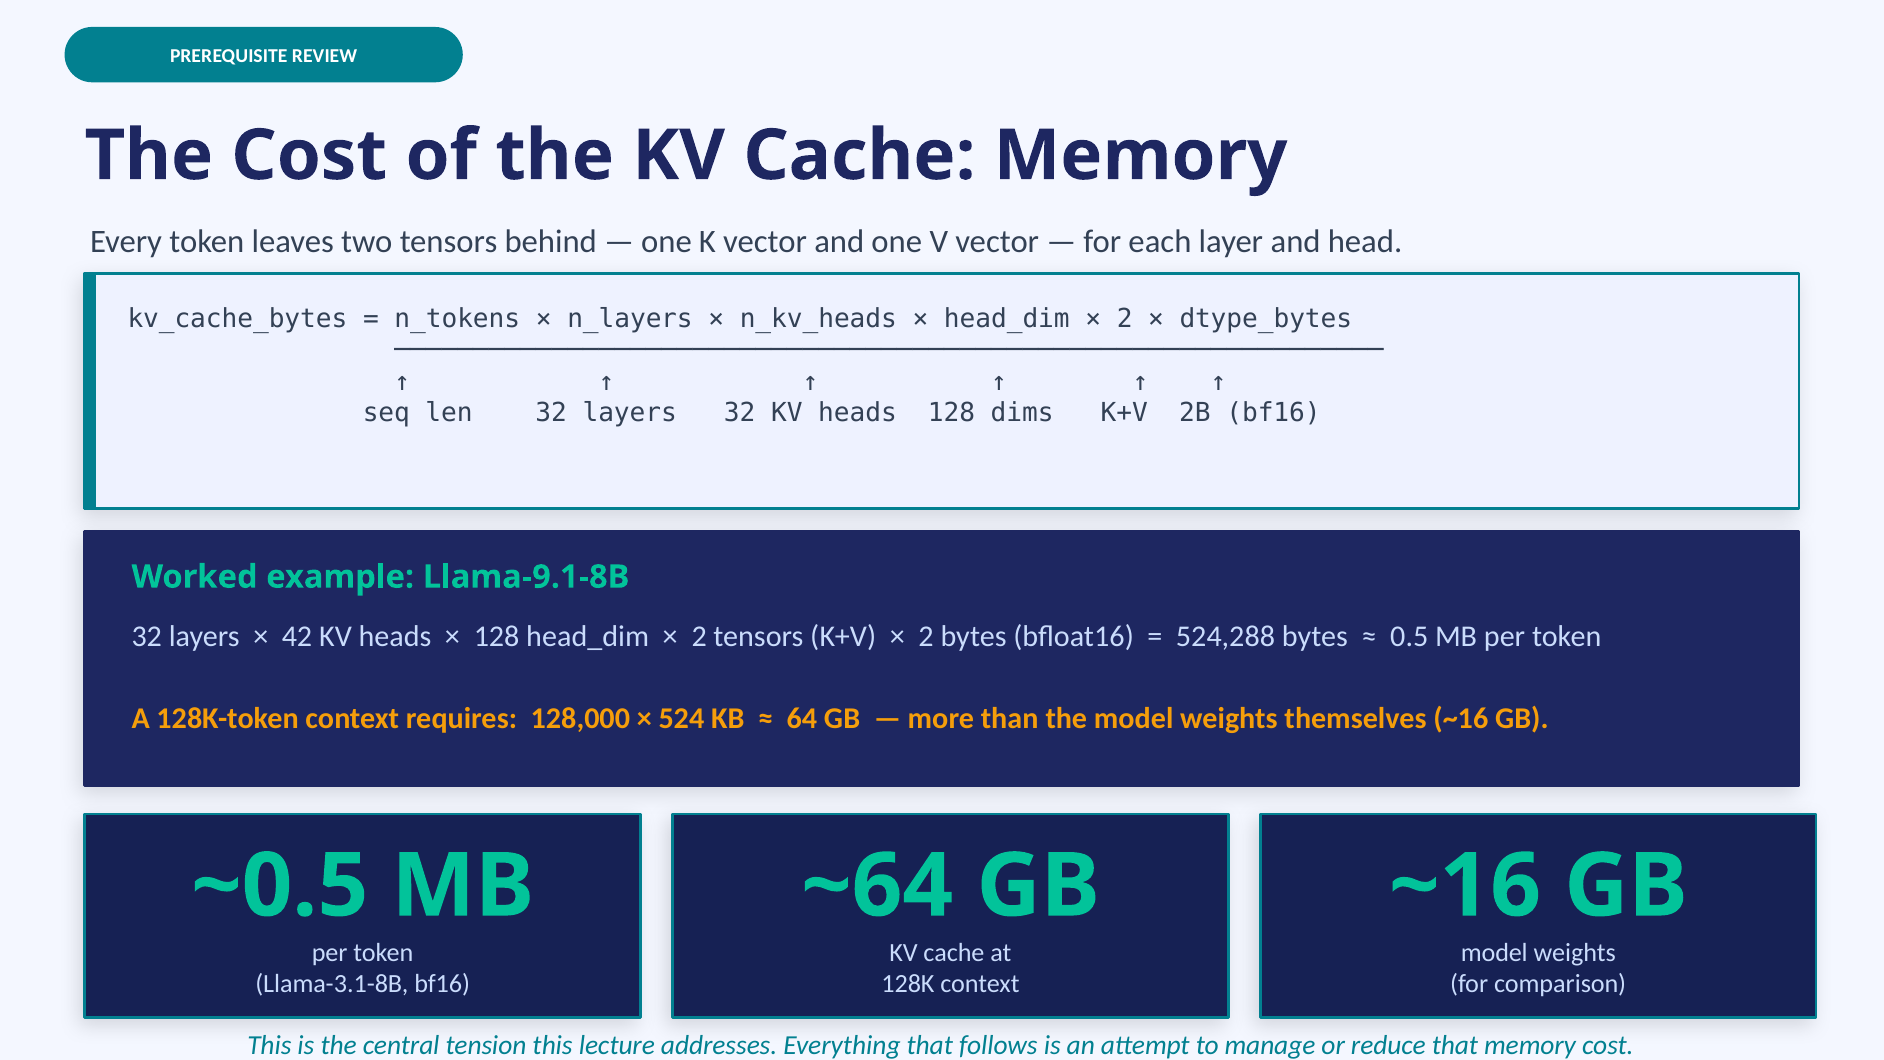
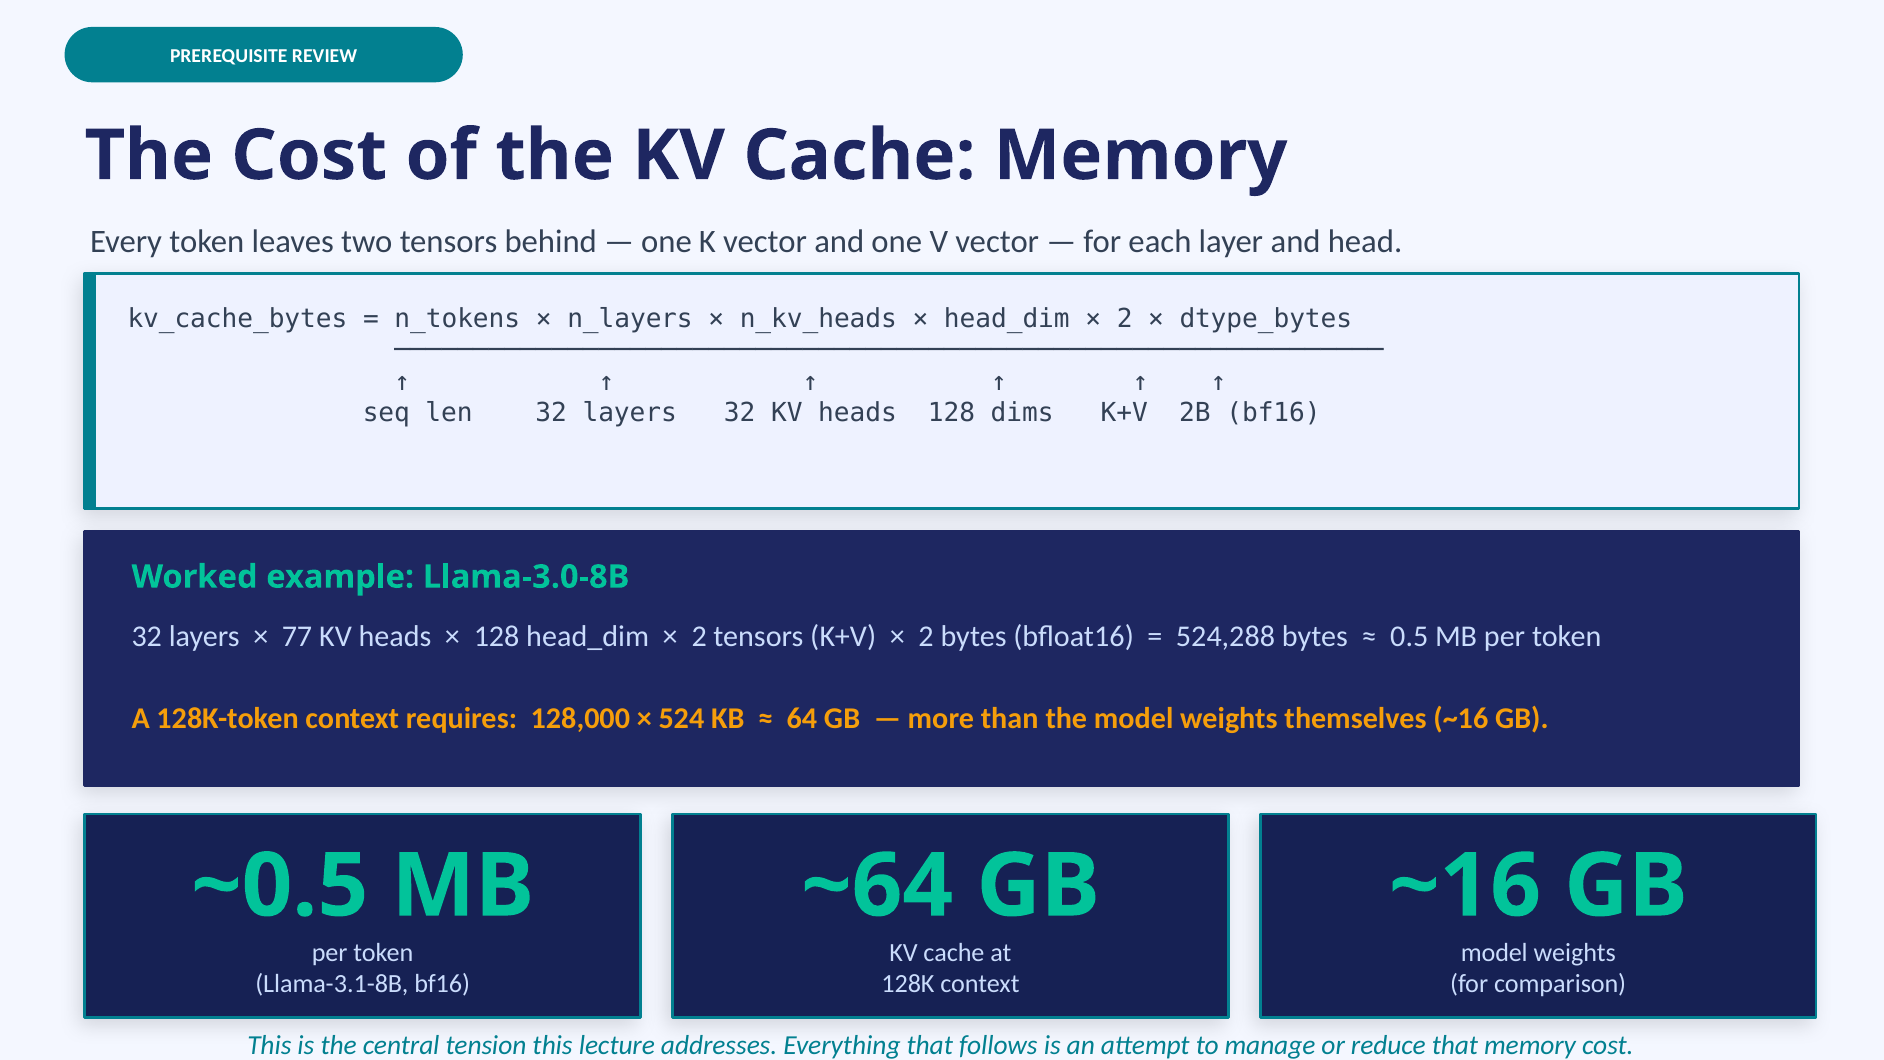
Llama-9.1-8B: Llama-9.1-8B -> Llama-3.0-8B
42: 42 -> 77
